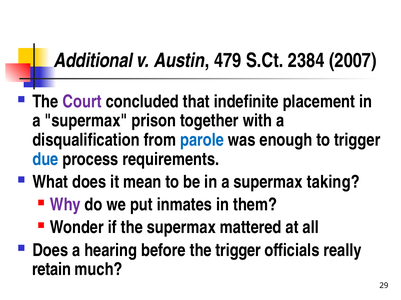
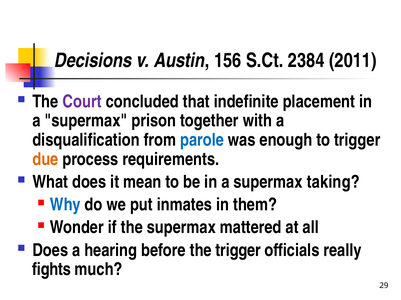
Additional: Additional -> Decisions
479: 479 -> 156
2007: 2007 -> 2011
due colour: blue -> orange
Why colour: purple -> blue
retain: retain -> fights
